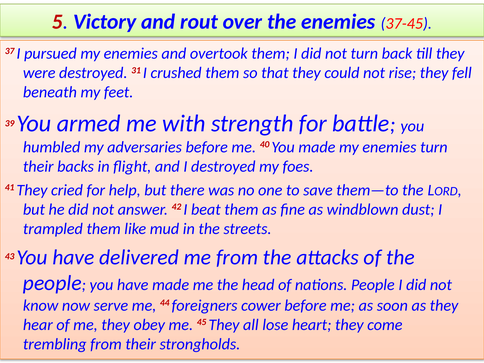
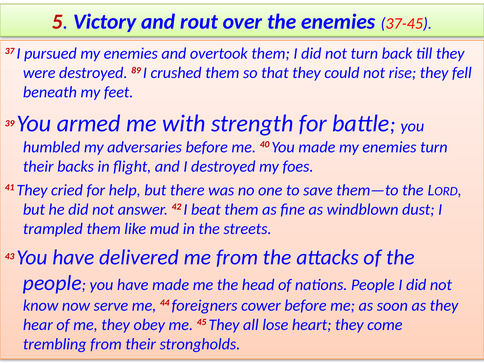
31: 31 -> 89
